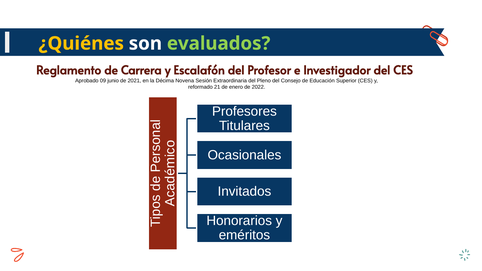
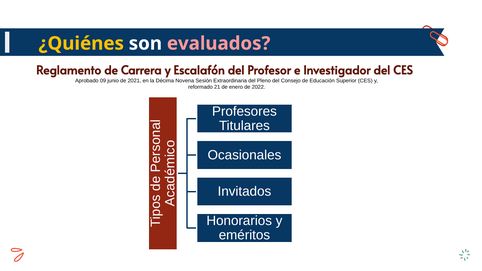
evaluados colour: light green -> pink
